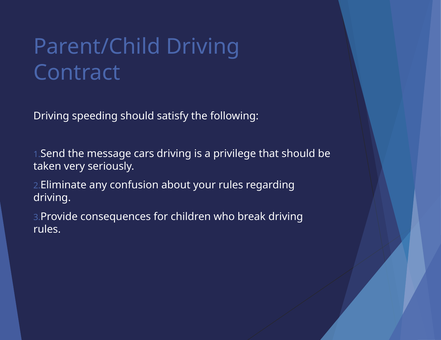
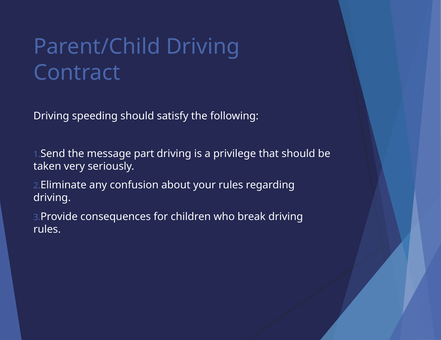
cars: cars -> part
